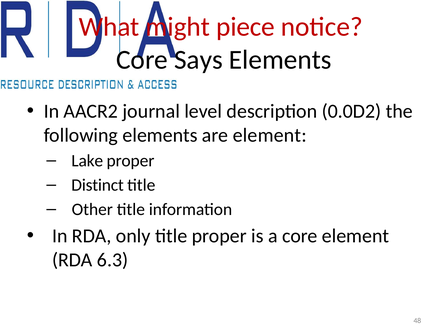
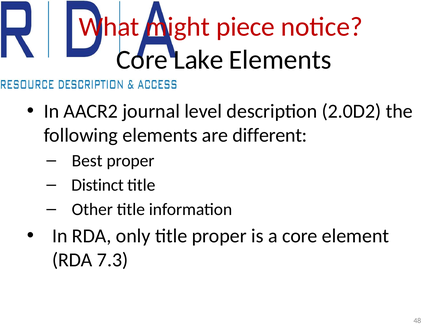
Says: Says -> Lake
0.0D2: 0.0D2 -> 2.0D2
are element: element -> different
Lake: Lake -> Best
6.3: 6.3 -> 7.3
